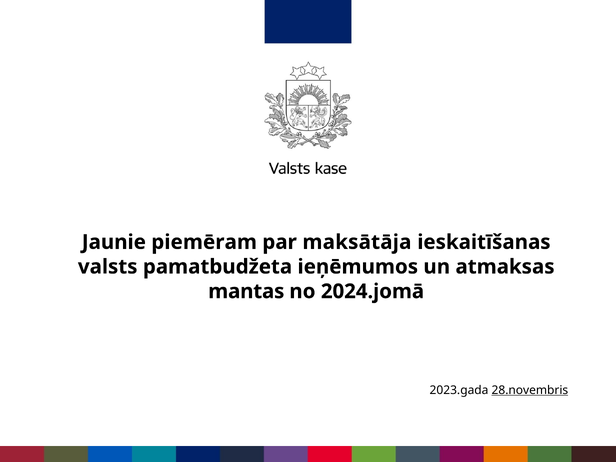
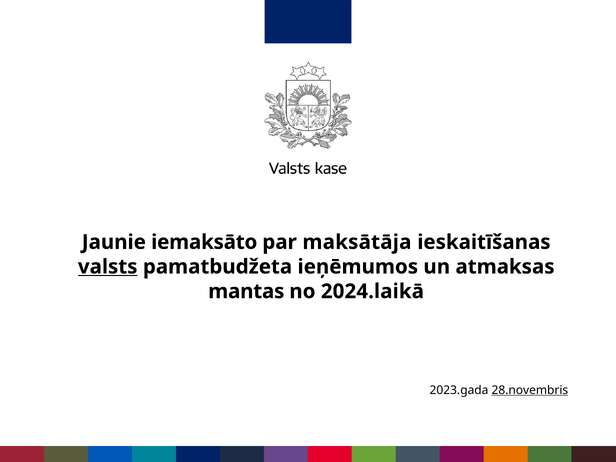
piemēram: piemēram -> iemaksāto
valsts underline: none -> present
2024.jomā: 2024.jomā -> 2024.laikā
